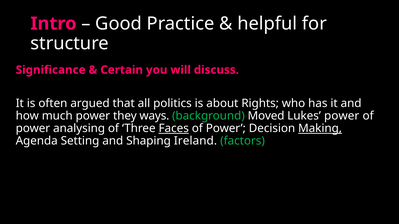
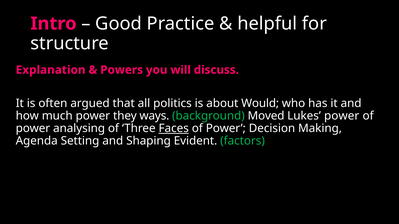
Significance: Significance -> Explanation
Certain: Certain -> Powers
Rights: Rights -> Would
Making underline: present -> none
Ireland: Ireland -> Evident
